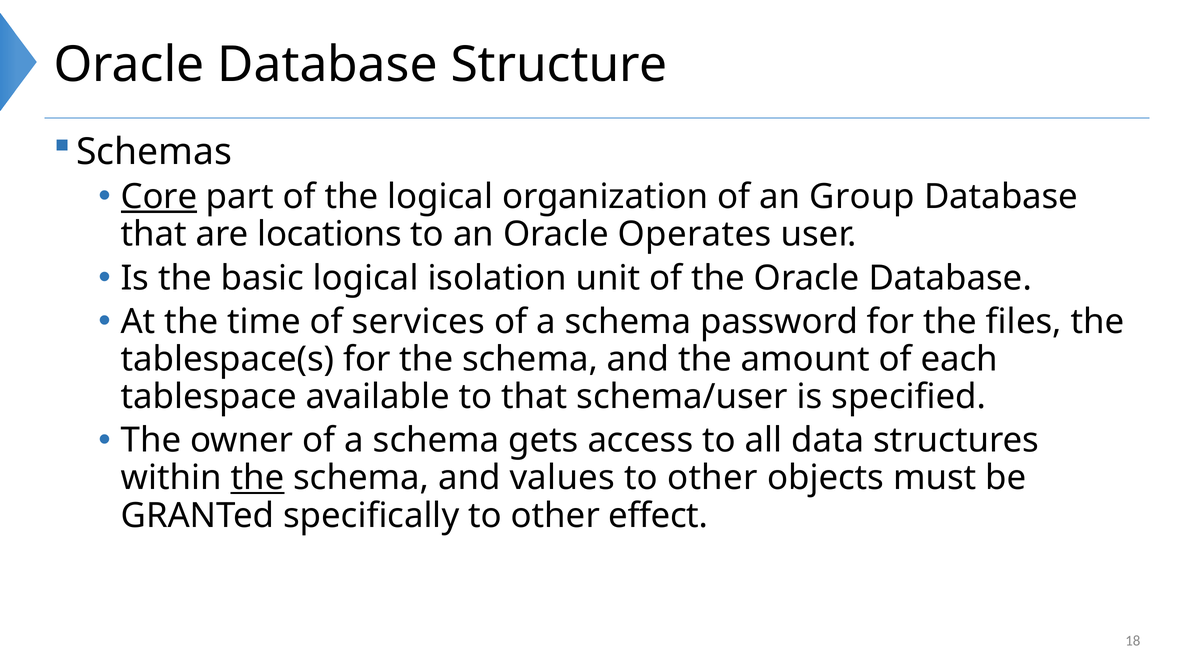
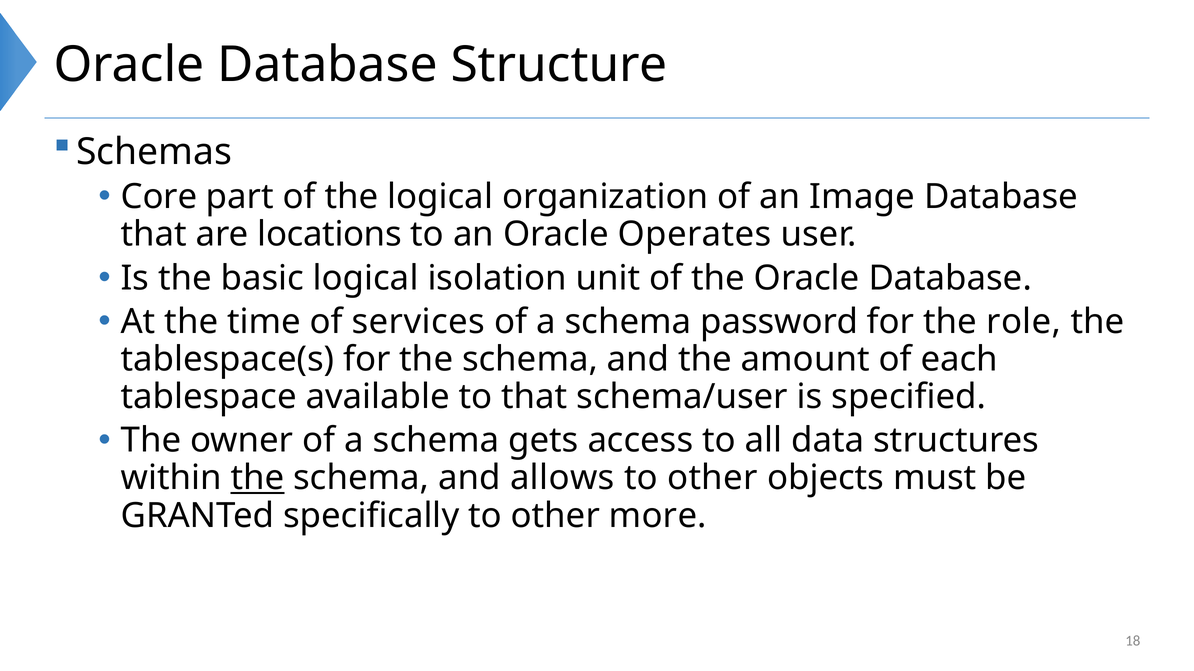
Core underline: present -> none
Group: Group -> Image
files: files -> role
values: values -> allows
effect: effect -> more
